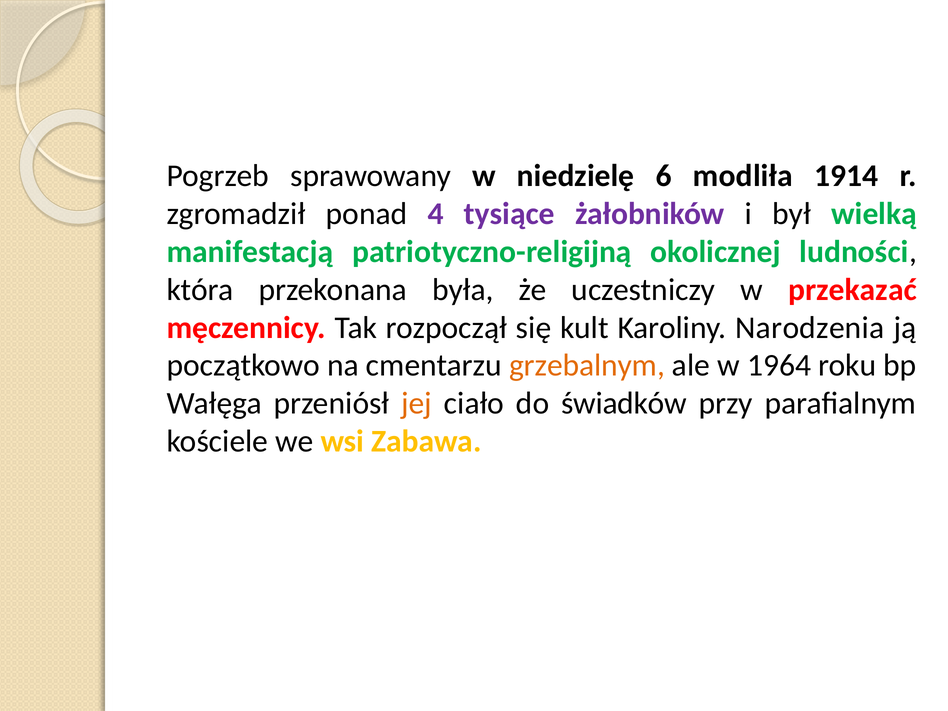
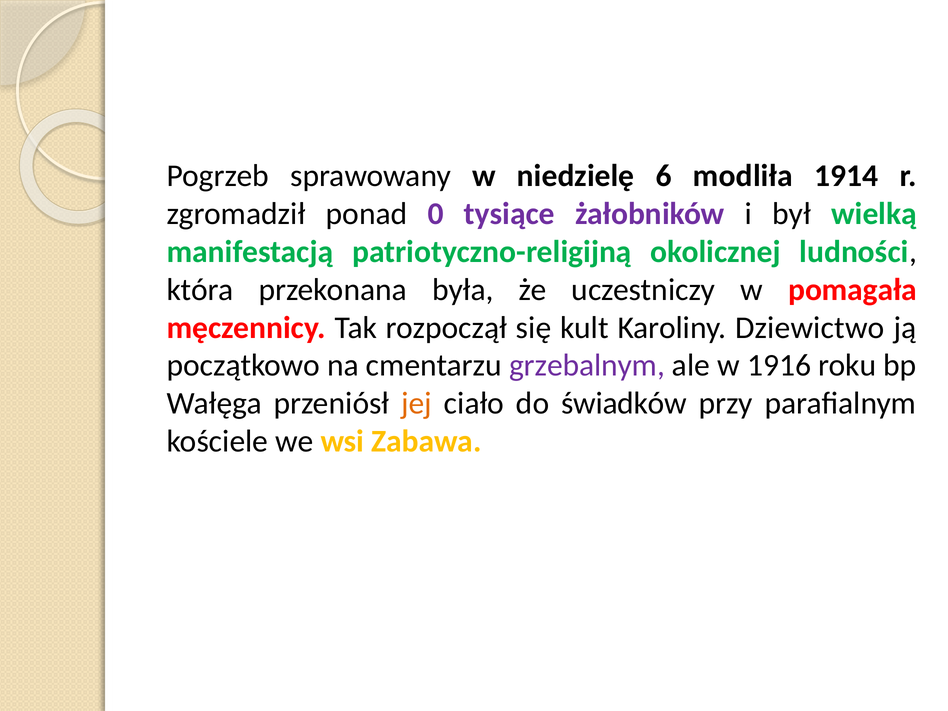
4: 4 -> 0
przekazać: przekazać -> pomagała
Narodzenia: Narodzenia -> Dziewictwo
grzebalnym colour: orange -> purple
1964: 1964 -> 1916
